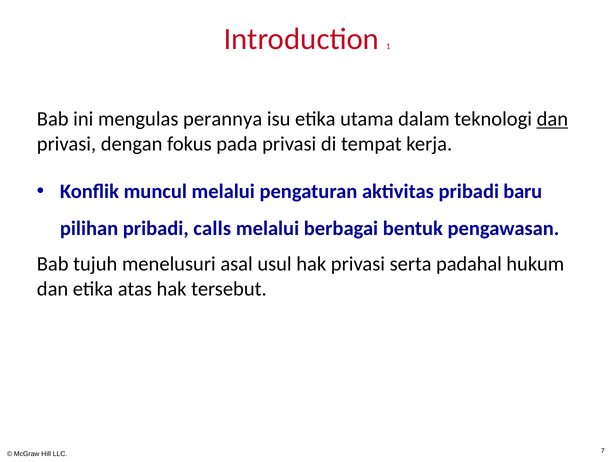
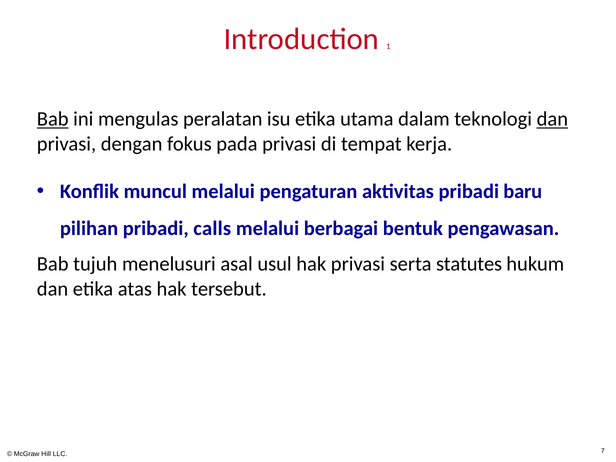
Bab at (53, 119) underline: none -> present
perannya: perannya -> peralatan
padahal: padahal -> statutes
